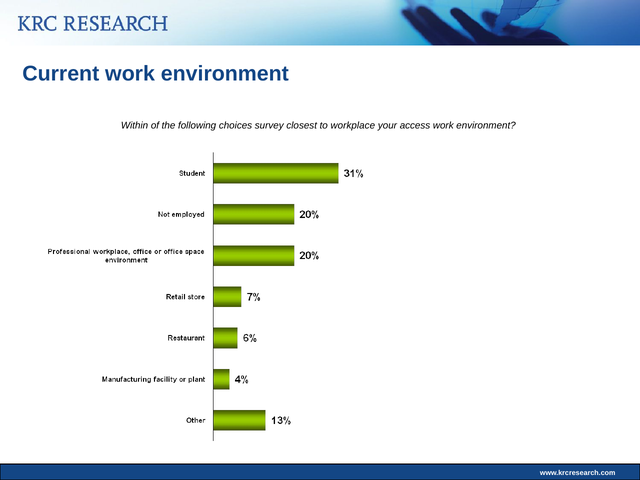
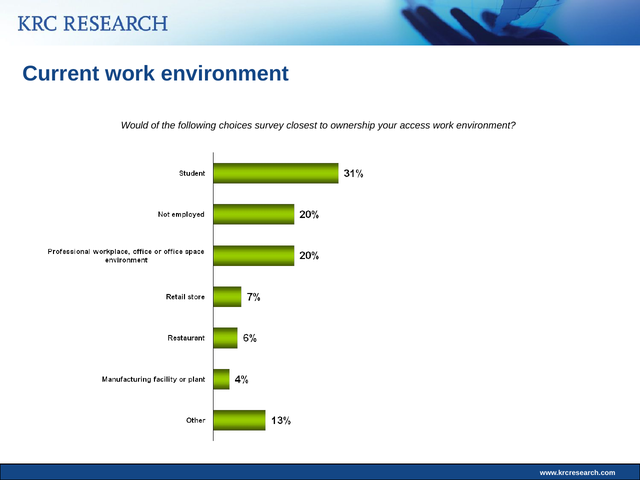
Within: Within -> Would
workplace: workplace -> ownership
